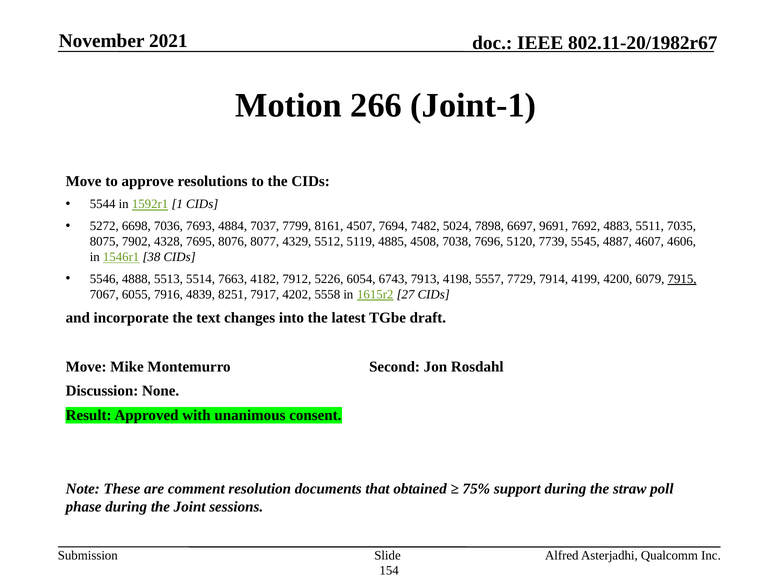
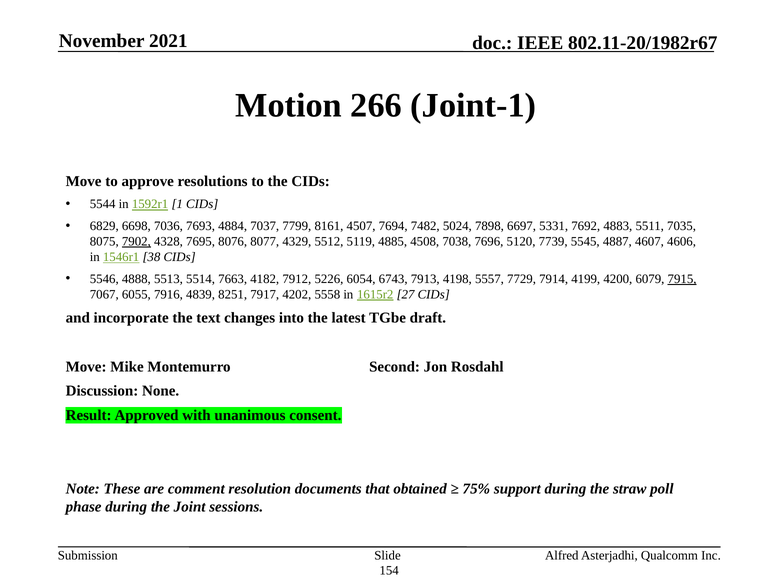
5272: 5272 -> 6829
9691: 9691 -> 5331
7902 underline: none -> present
